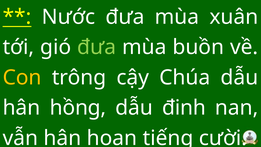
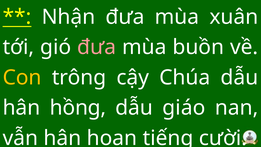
Nước: Nước -> Nhận
đưa at (97, 47) colour: light green -> pink
đinh: đinh -> giáo
